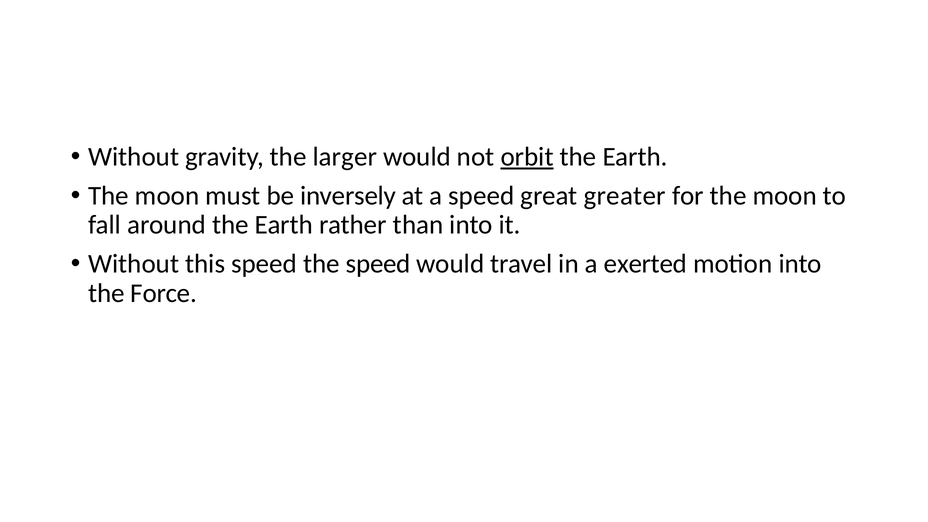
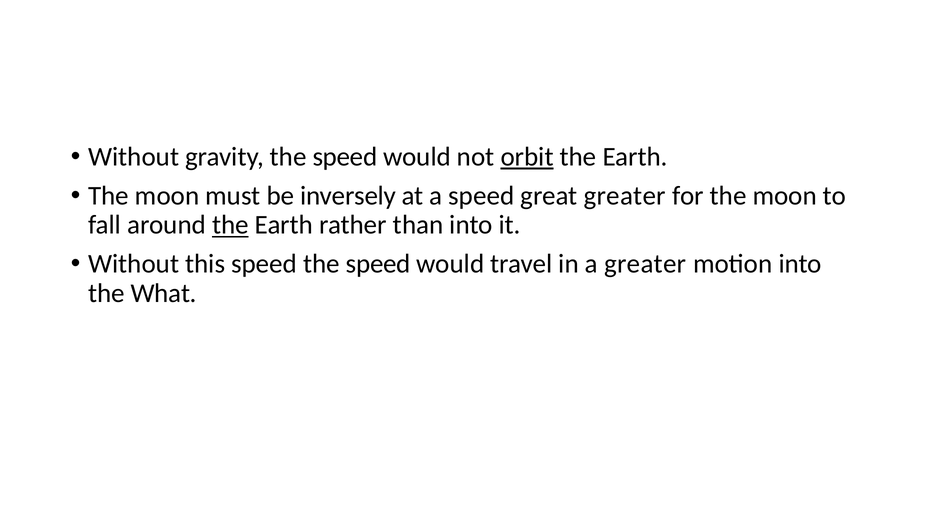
gravity the larger: larger -> speed
the at (230, 225) underline: none -> present
a exerted: exerted -> greater
Force: Force -> What
